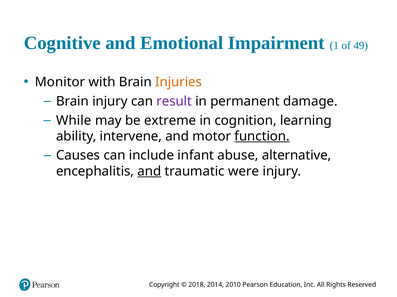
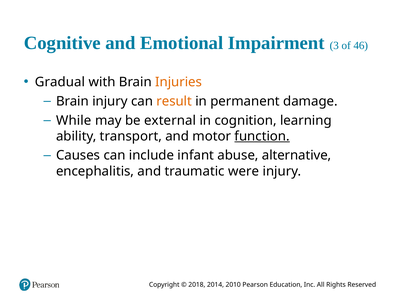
1: 1 -> 3
49: 49 -> 46
Monitor: Monitor -> Gradual
result colour: purple -> orange
extreme: extreme -> external
intervene: intervene -> transport
and at (149, 172) underline: present -> none
